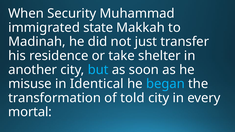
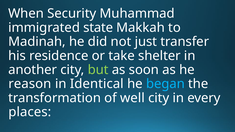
but colour: light blue -> light green
misuse: misuse -> reason
told: told -> well
mortal: mortal -> places
